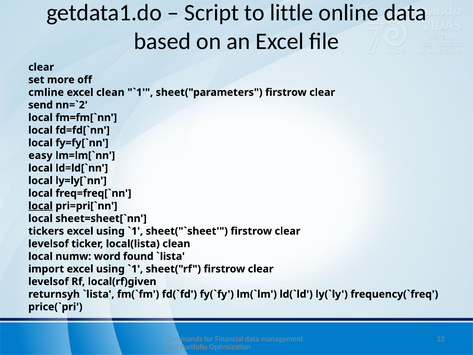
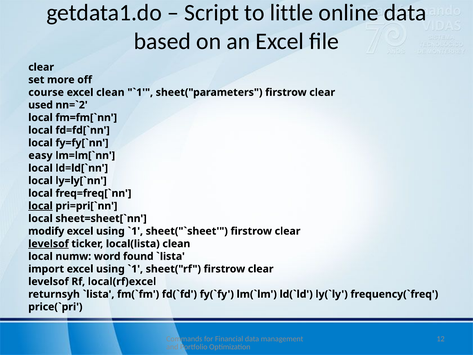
cmline: cmline -> course
send: send -> used
tickers: tickers -> modify
levelsof at (49, 244) underline: none -> present
local(rf)given: local(rf)given -> local(rf)excel
